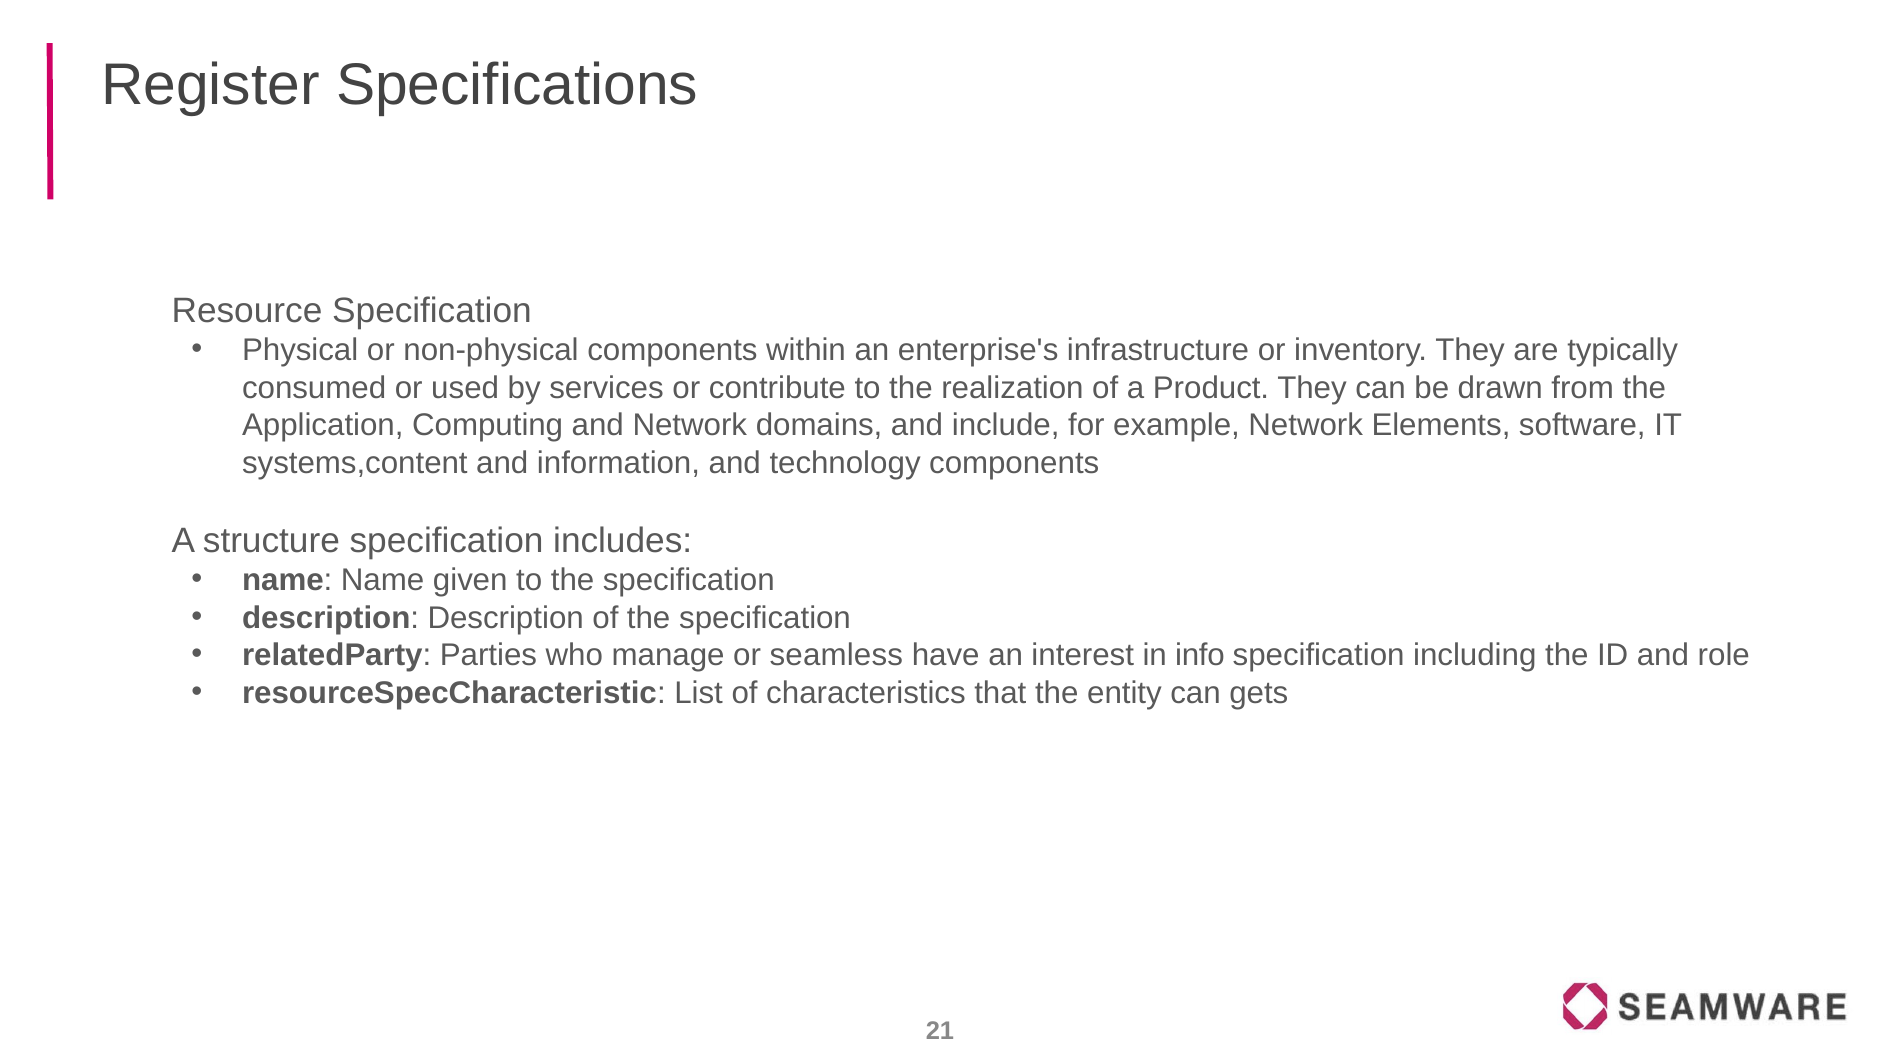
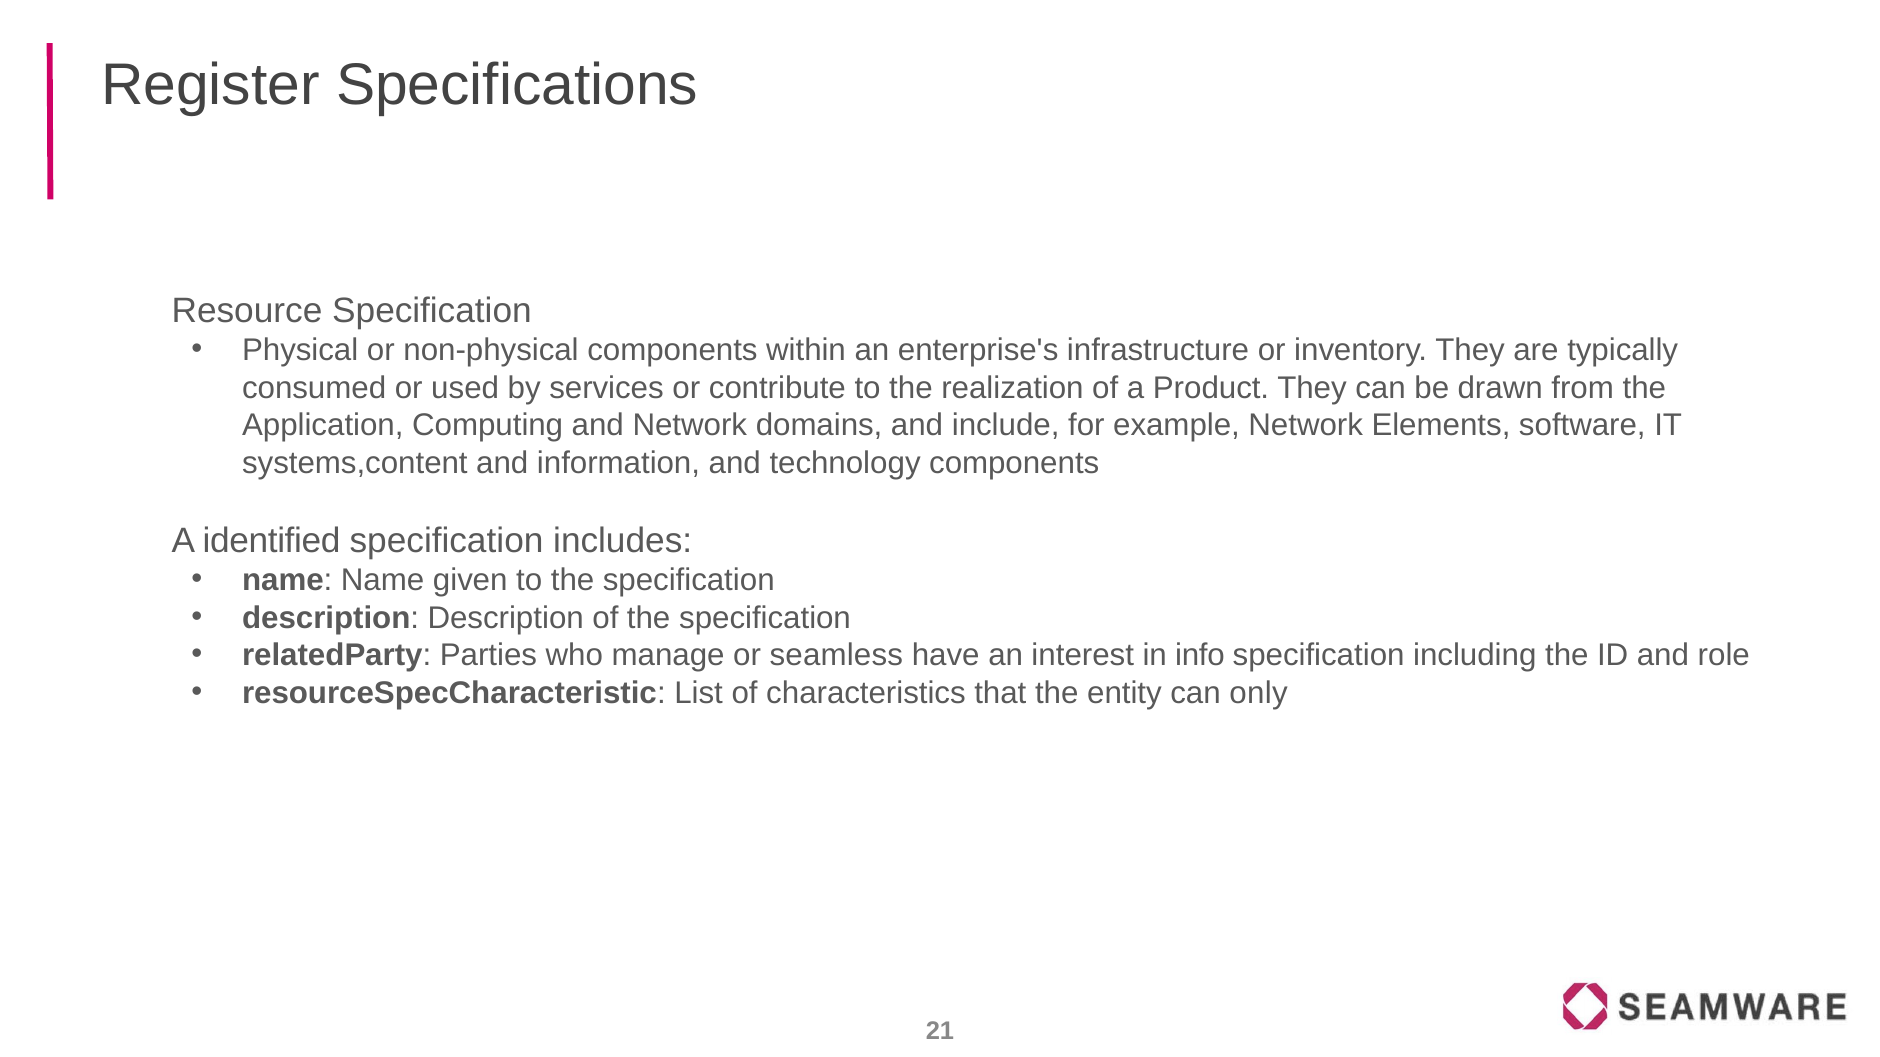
structure: structure -> identified
gets: gets -> only
